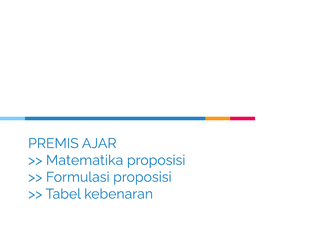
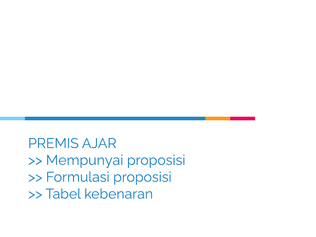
Matematika: Matematika -> Mempunyai
